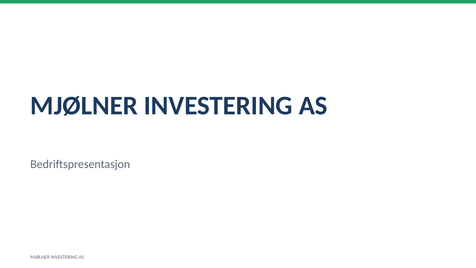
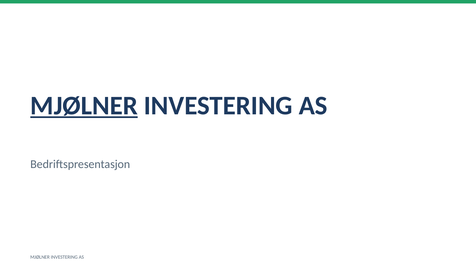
MJØLNER at (84, 106) underline: none -> present
